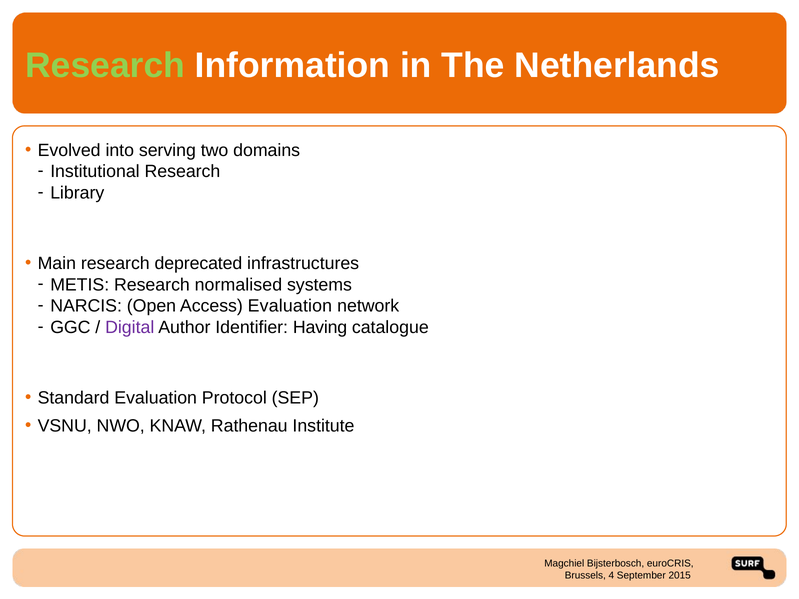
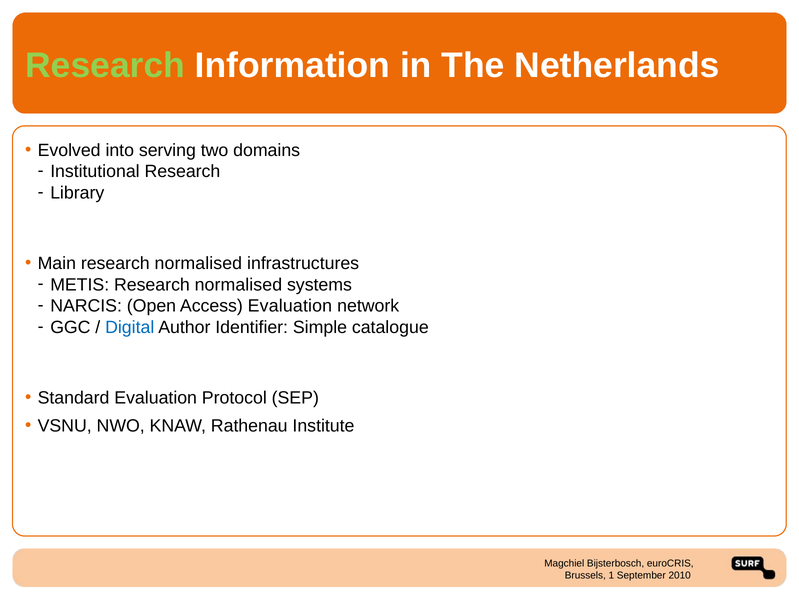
Main research deprecated: deprecated -> normalised
Digital colour: purple -> blue
Having: Having -> Simple
4: 4 -> 1
2015: 2015 -> 2010
